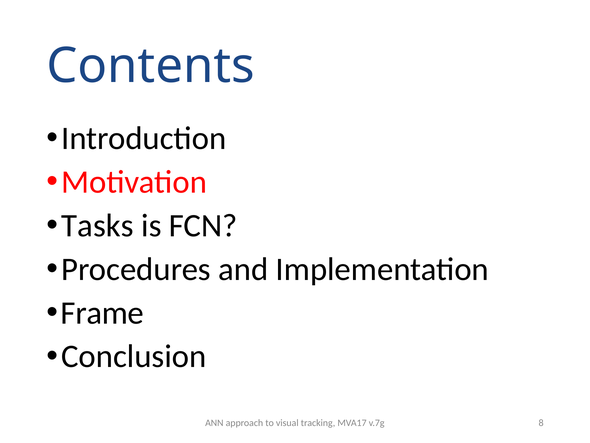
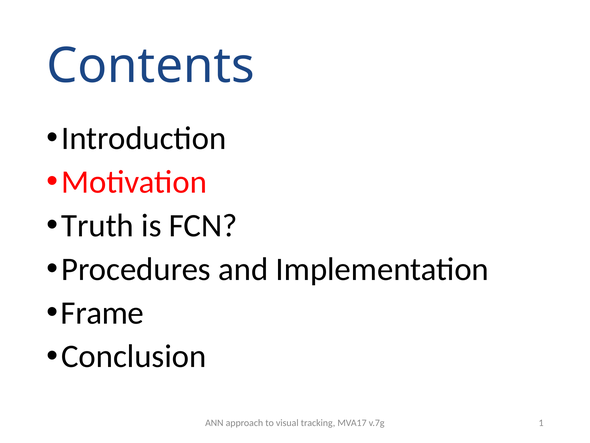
Tasks: Tasks -> Truth
8: 8 -> 1
